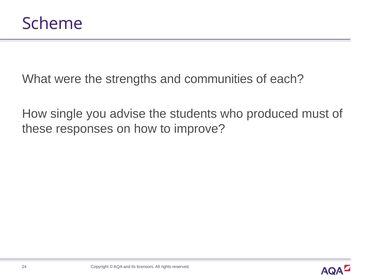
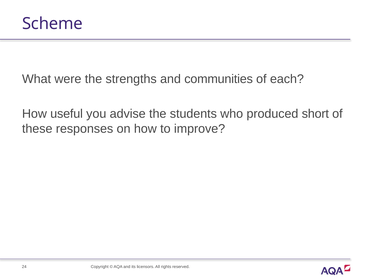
single: single -> useful
must: must -> short
